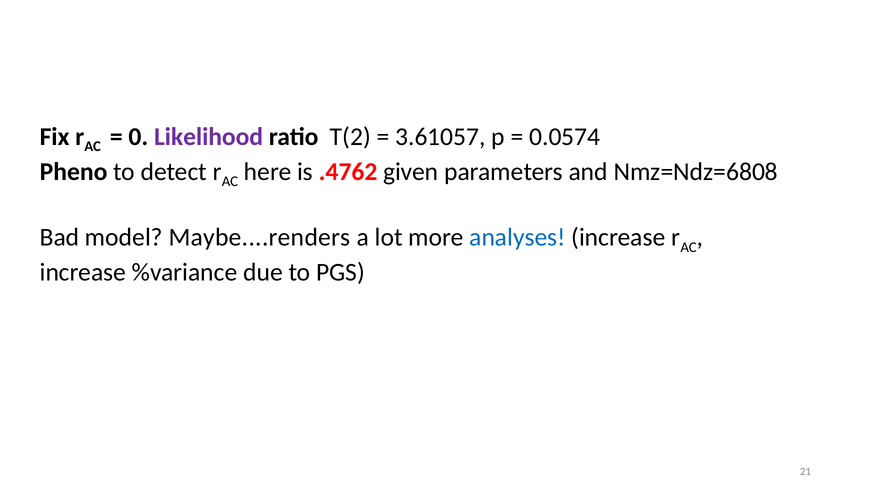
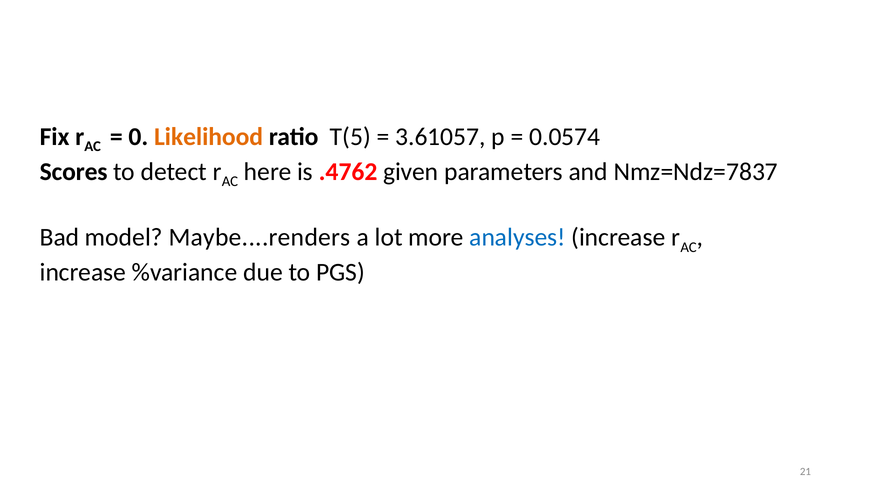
Likelihood colour: purple -> orange
T(2: T(2 -> T(5
Pheno: Pheno -> Scores
Nmz=Ndz=6808: Nmz=Ndz=6808 -> Nmz=Ndz=7837
